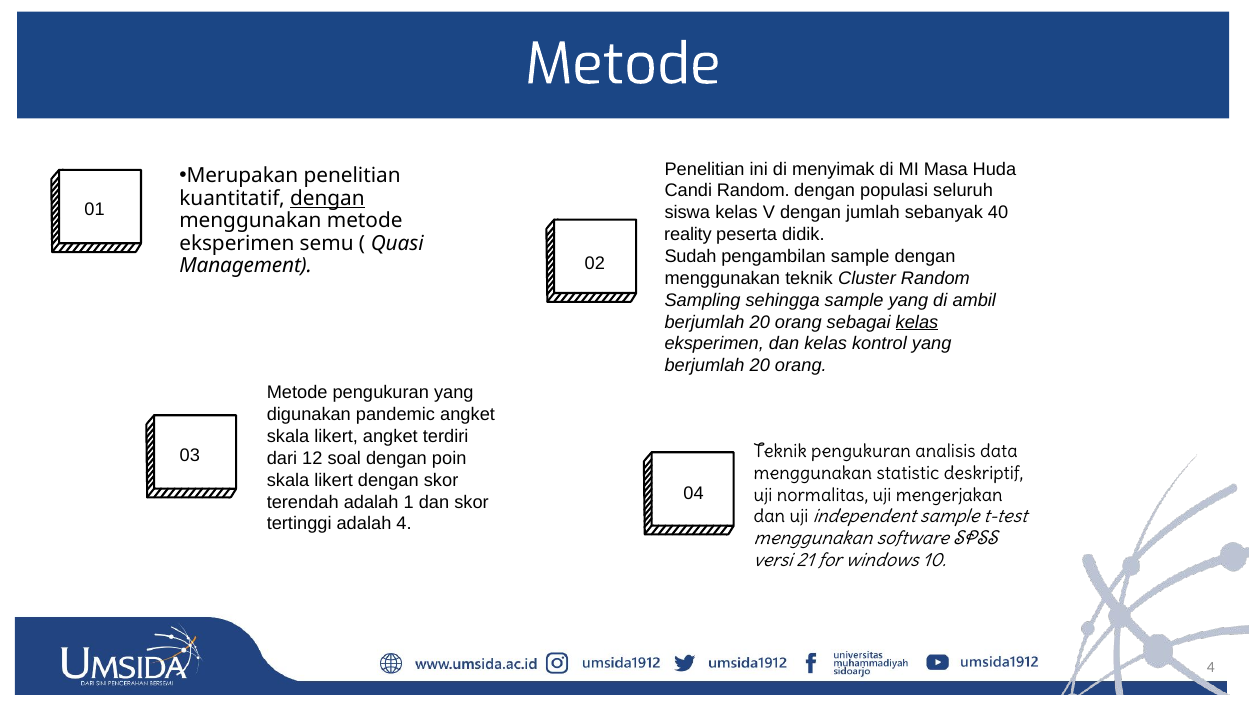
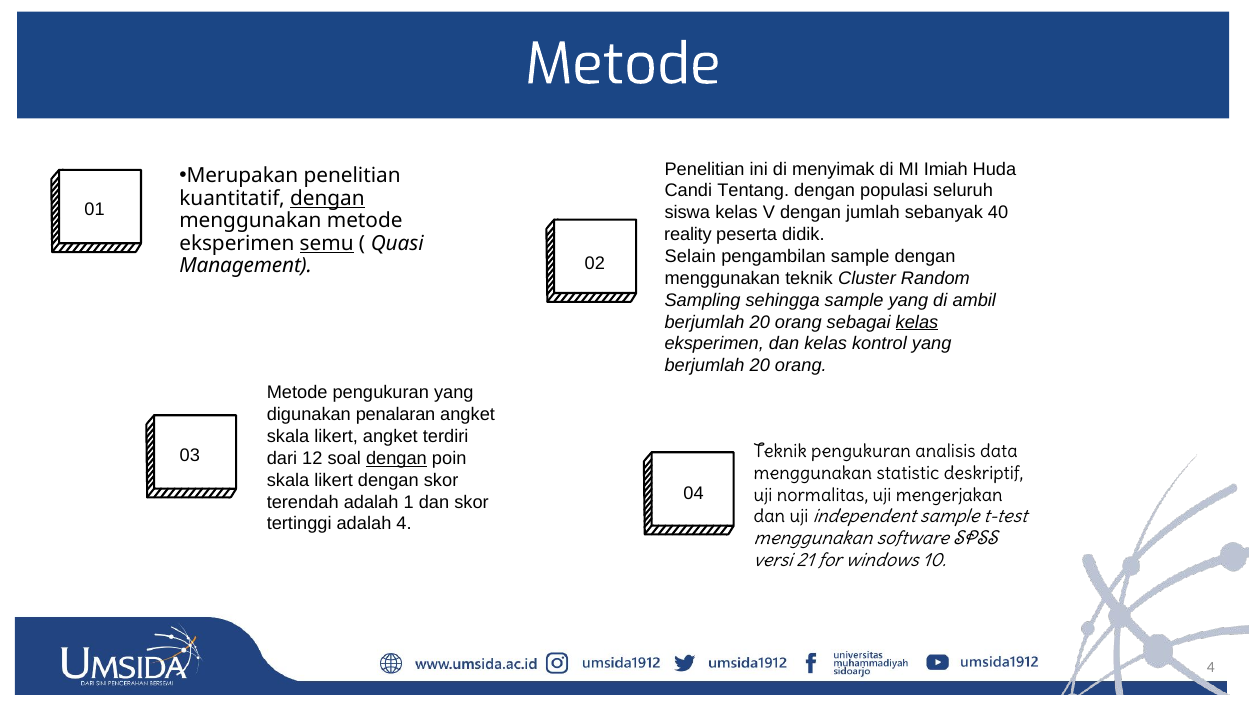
Masa: Masa -> Imiah
Candi Random: Random -> Tentang
semu underline: none -> present
Sudah: Sudah -> Selain
pandemic: pandemic -> penalaran
dengan at (396, 459) underline: none -> present
